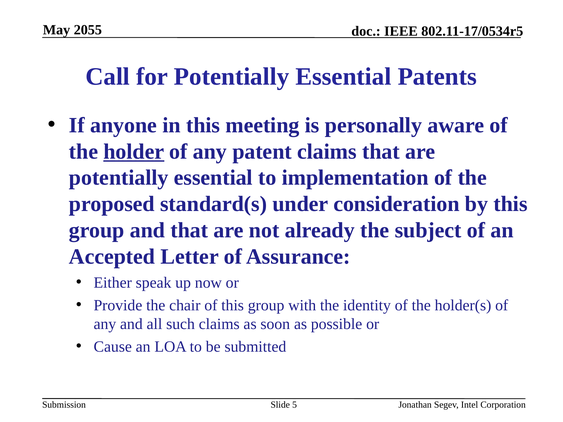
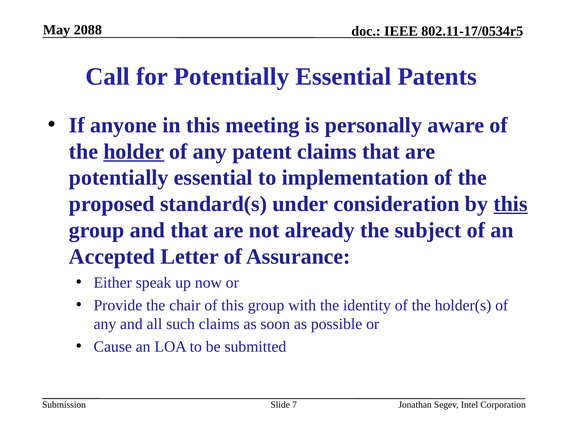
2055: 2055 -> 2088
this at (511, 204) underline: none -> present
5: 5 -> 7
